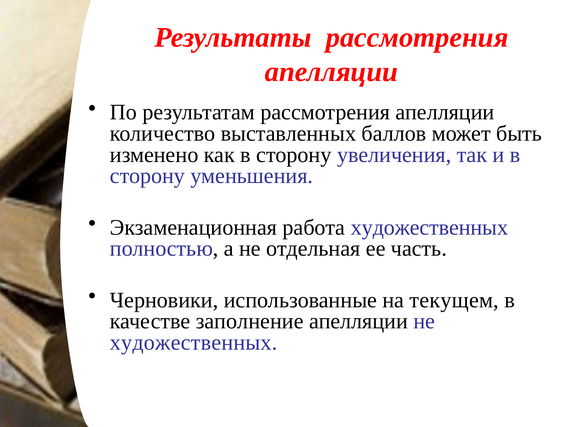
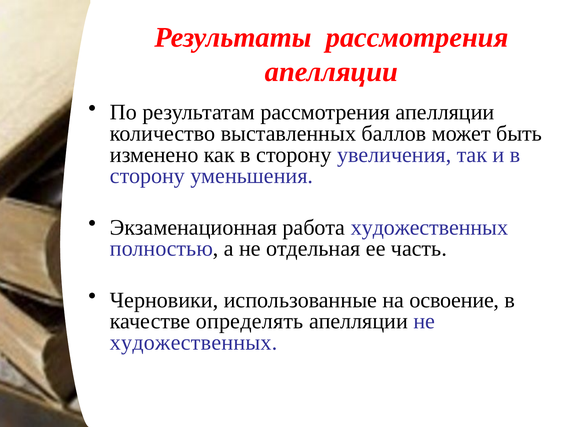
текущем: текущем -> освоение
заполнение: заполнение -> определять
